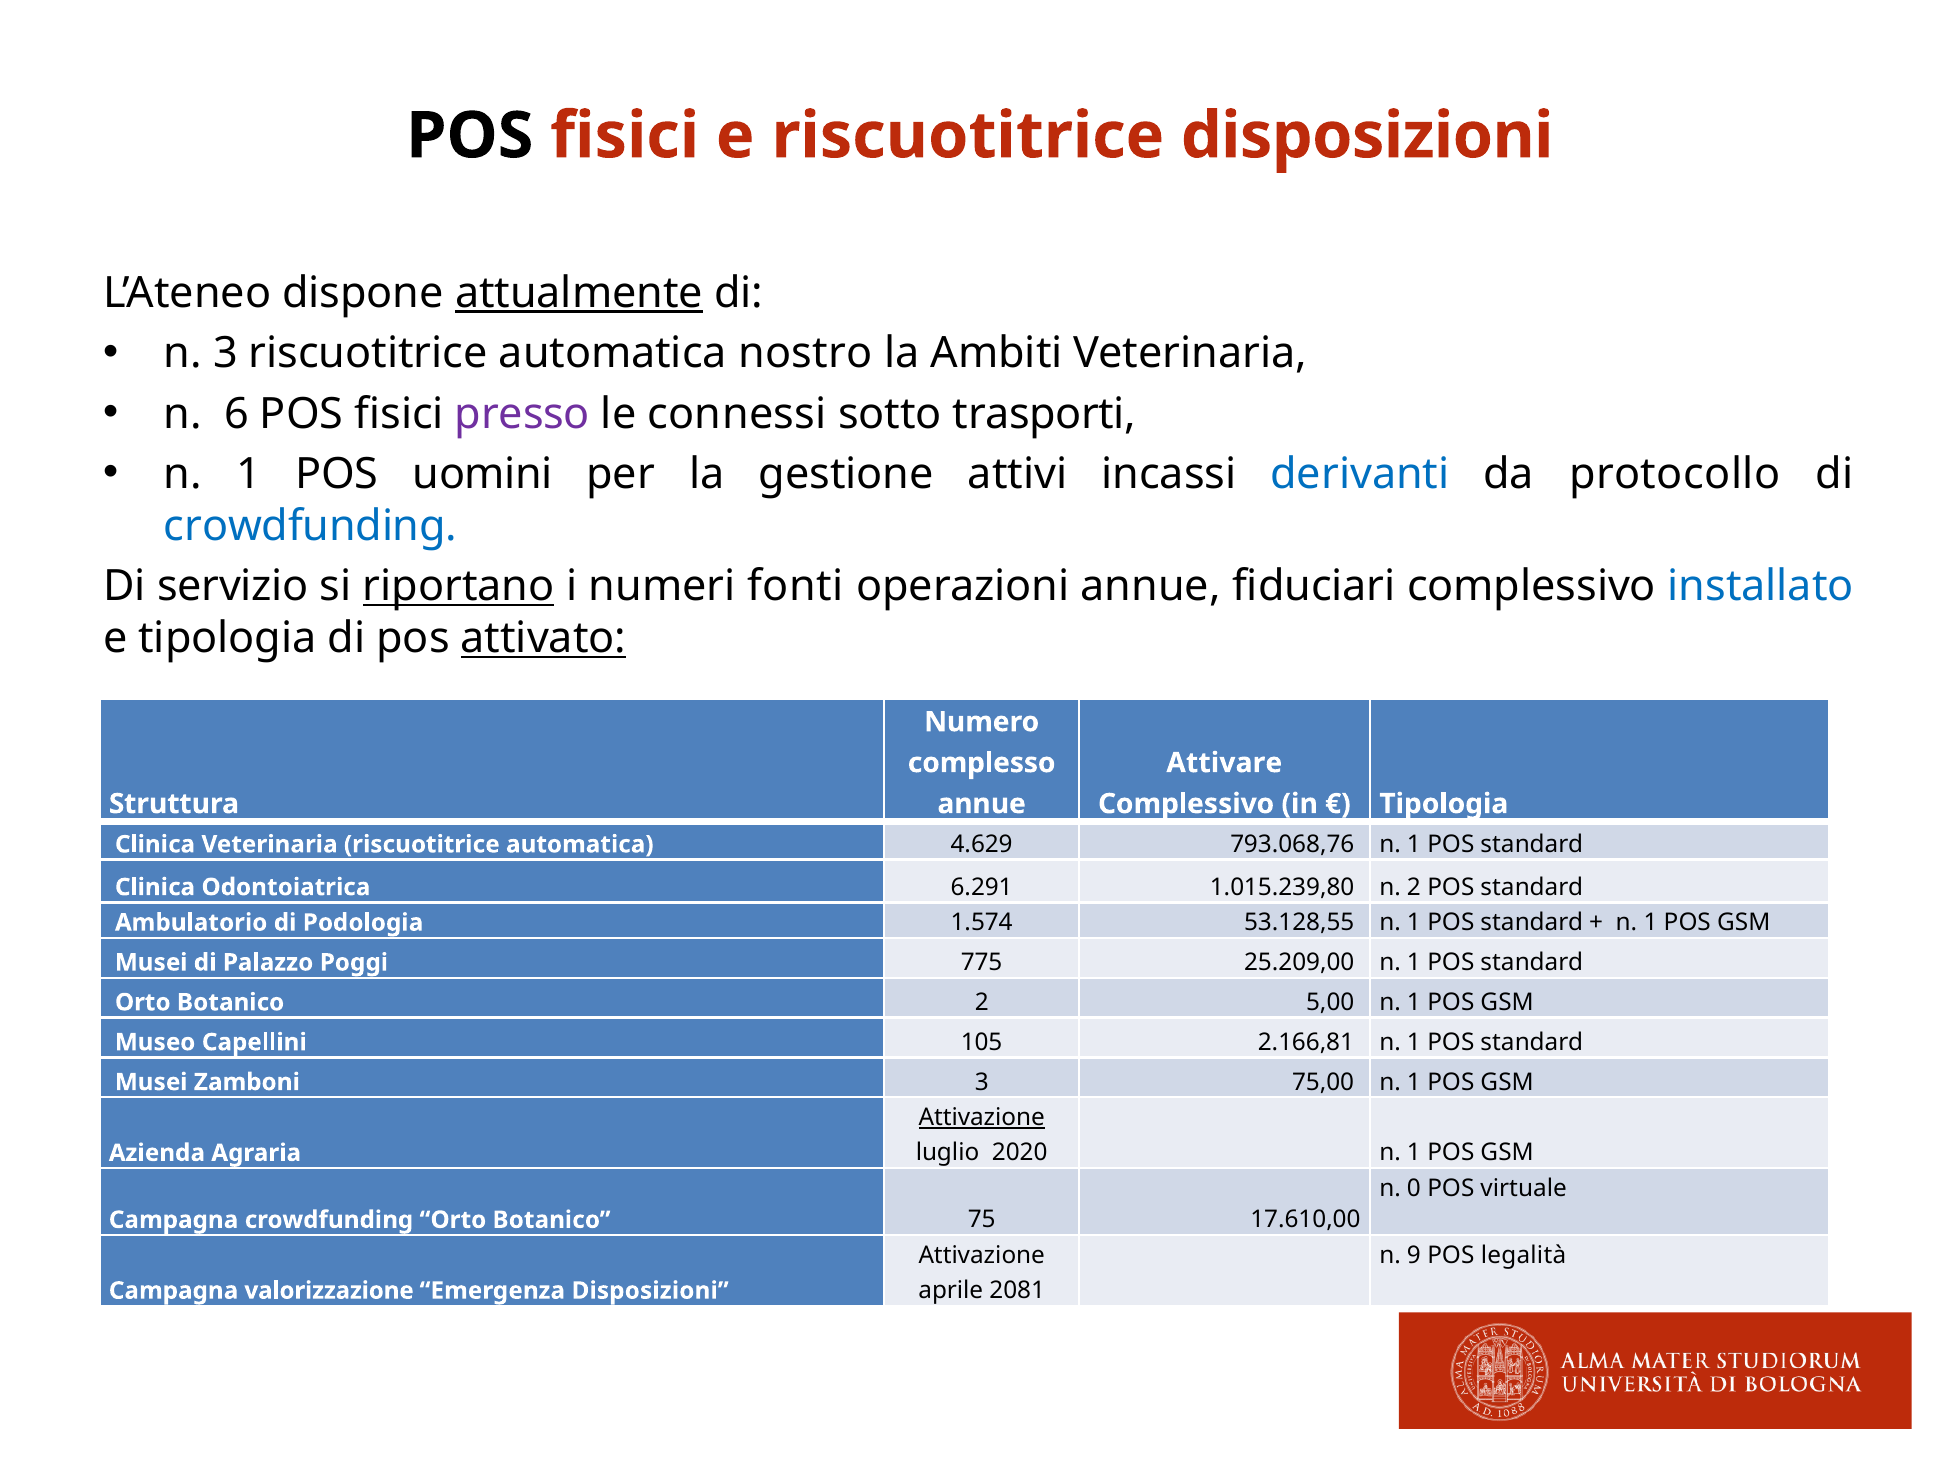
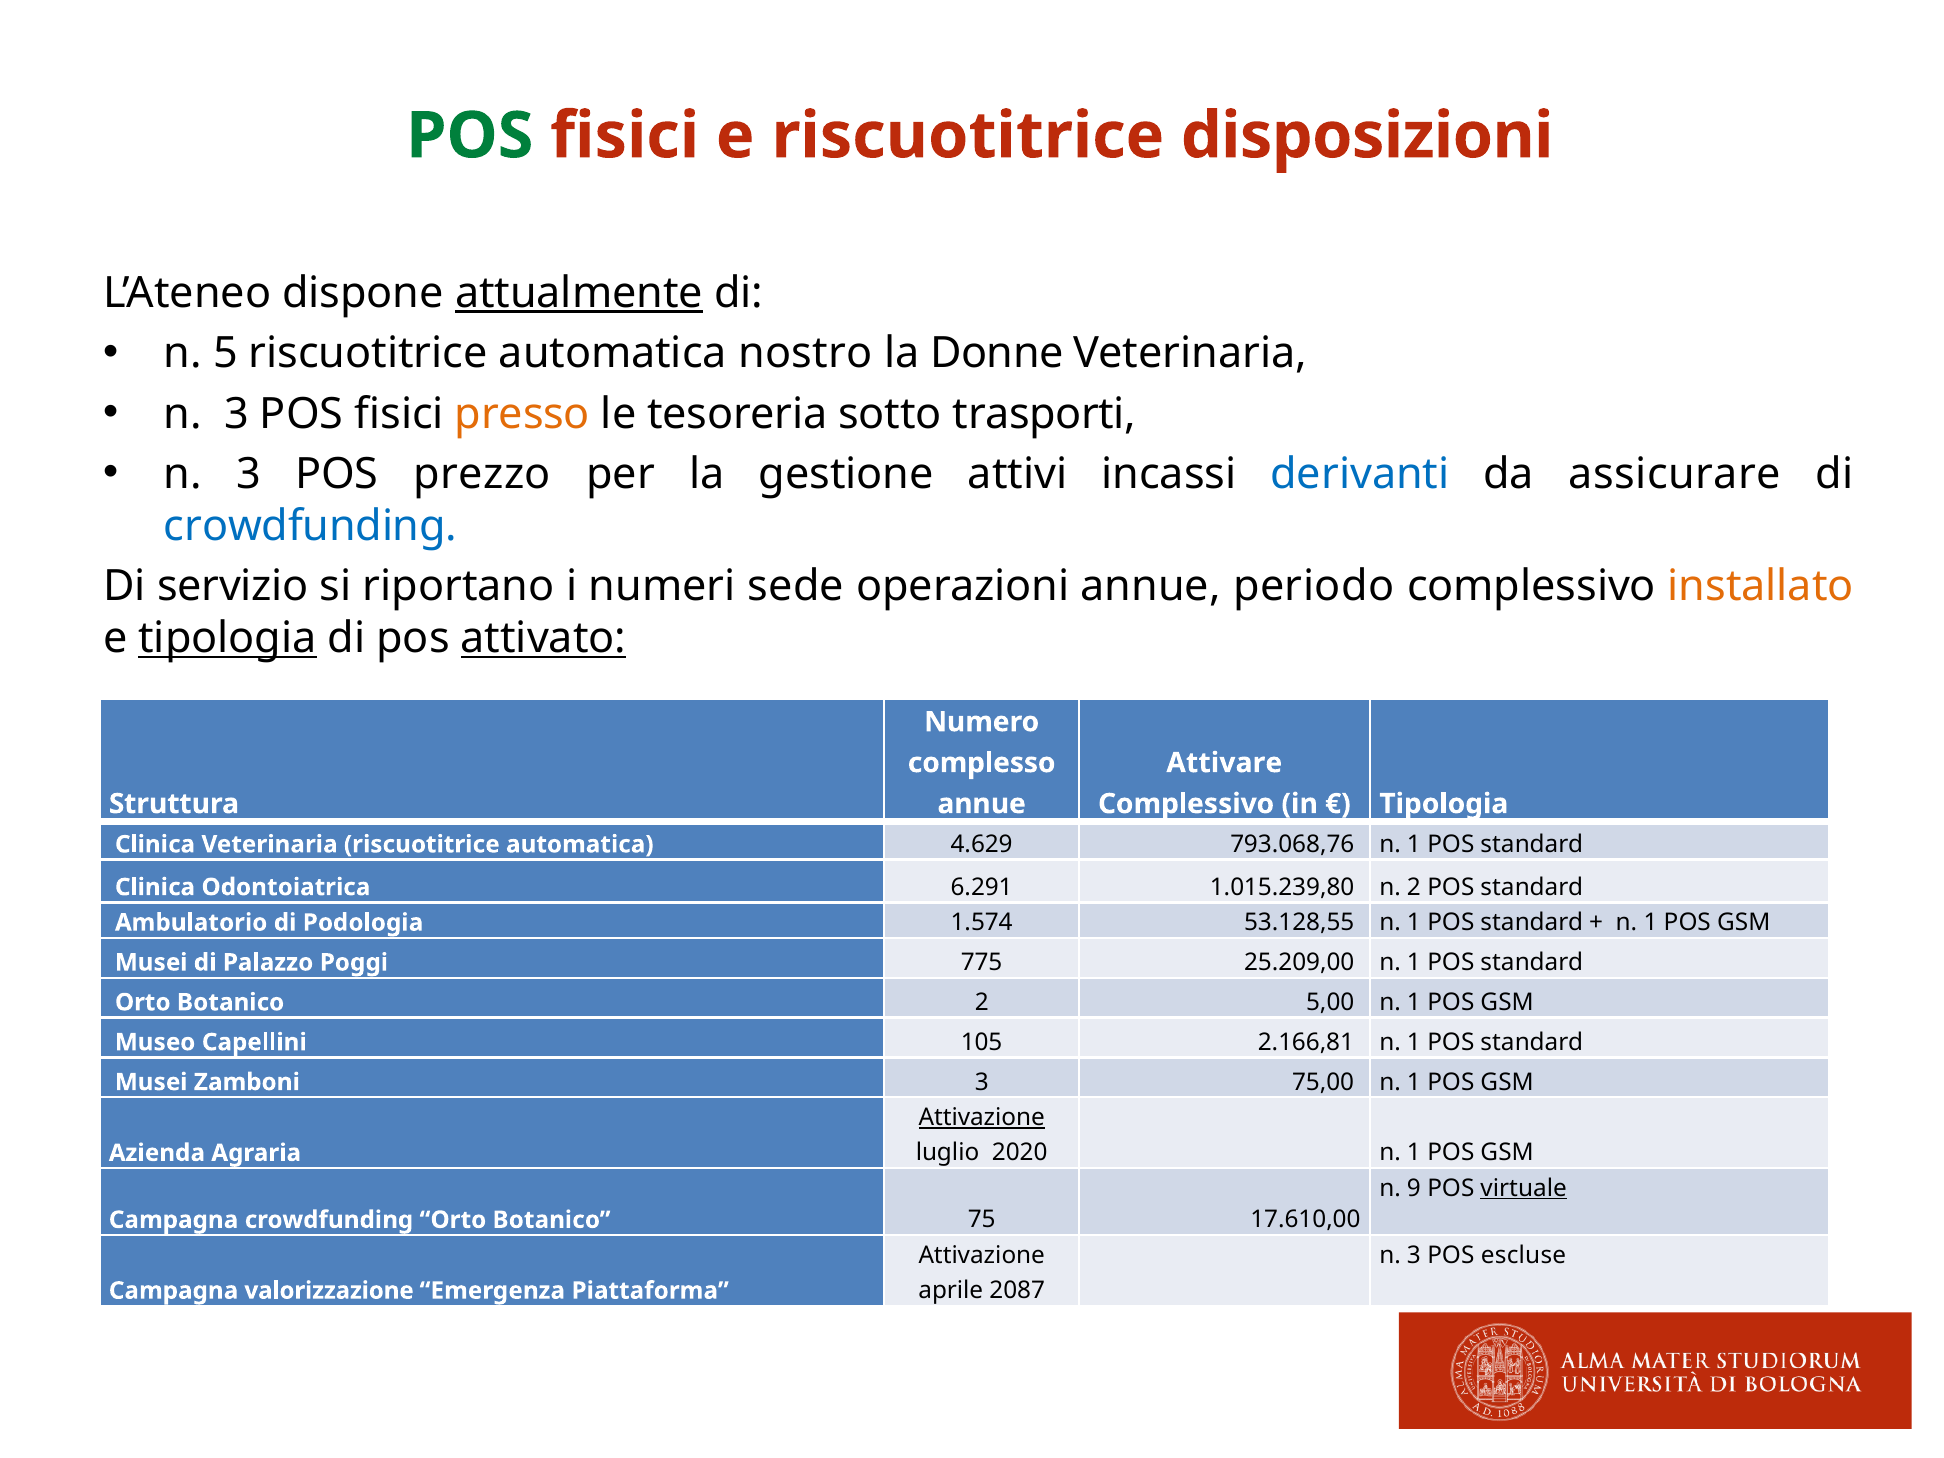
POS at (470, 136) colour: black -> green
n 3: 3 -> 5
Ambiti: Ambiti -> Donne
6 at (236, 414): 6 -> 3
presso colour: purple -> orange
connessi: connessi -> tesoreria
1 at (249, 474): 1 -> 3
uomini: uomini -> prezzo
protocollo: protocollo -> assicurare
riportano underline: present -> none
fonti: fonti -> sede
fiduciari: fiduciari -> periodo
installato colour: blue -> orange
tipologia at (228, 638) underline: none -> present
0: 0 -> 9
virtuale underline: none -> present
9 at (1414, 1255): 9 -> 3
legalità: legalità -> escluse
2081: 2081 -> 2087
Emergenza Disposizioni: Disposizioni -> Piattaforma
